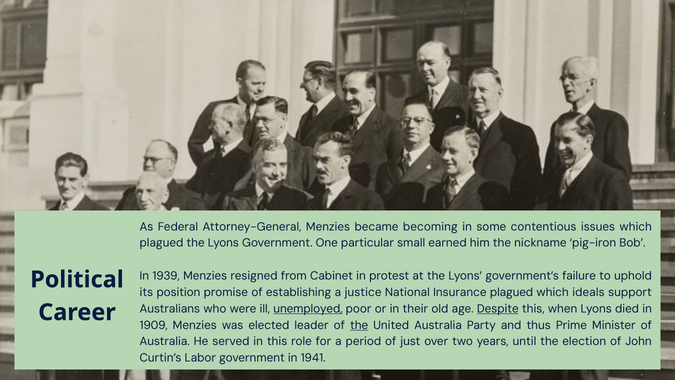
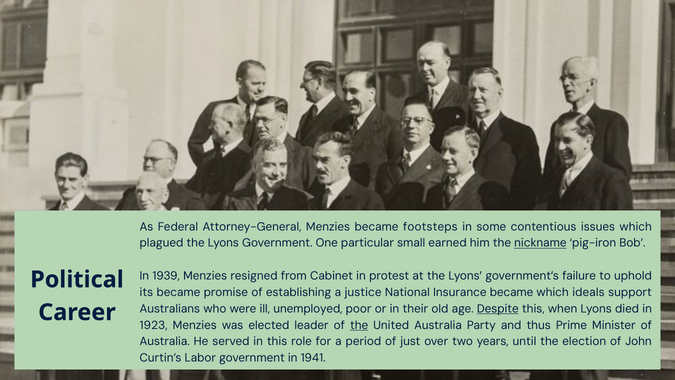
becoming: becoming -> footsteps
nickname underline: none -> present
its position: position -> became
Insurance plagued: plagued -> became
unemployed underline: present -> none
1909: 1909 -> 1923
